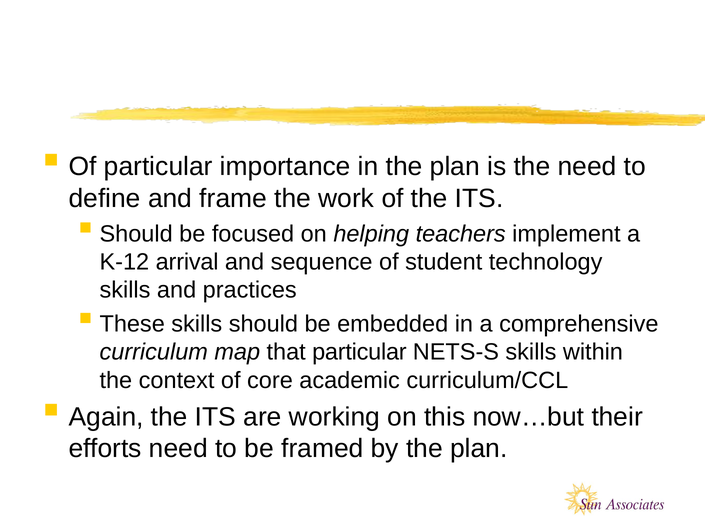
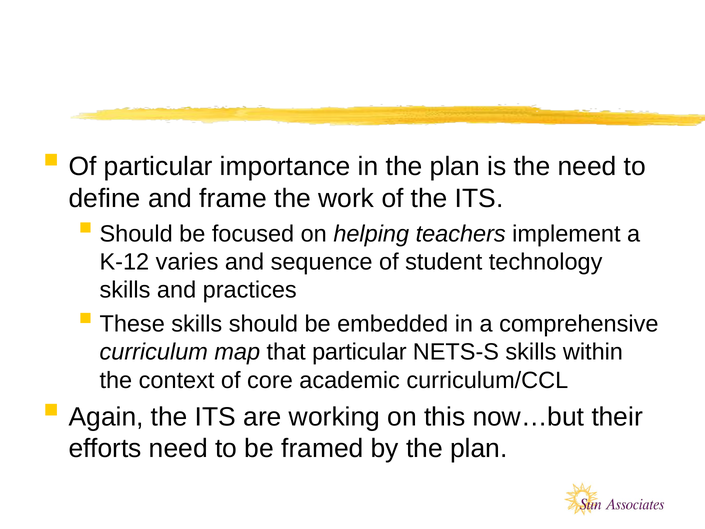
arrival: arrival -> varies
